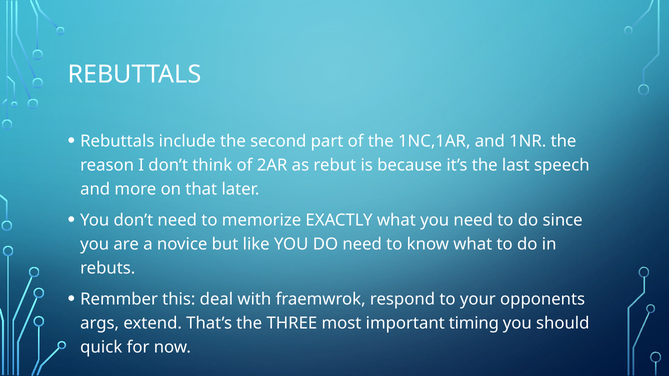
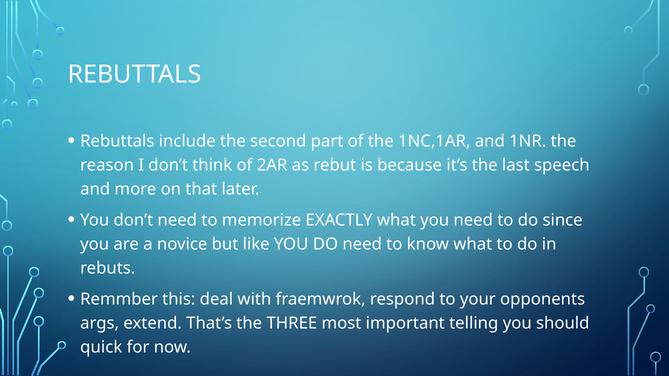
timing: timing -> telling
